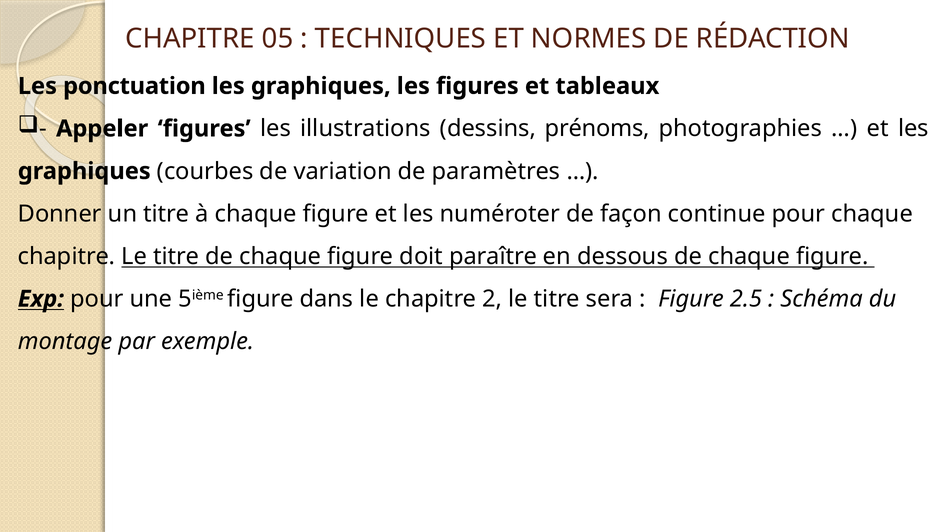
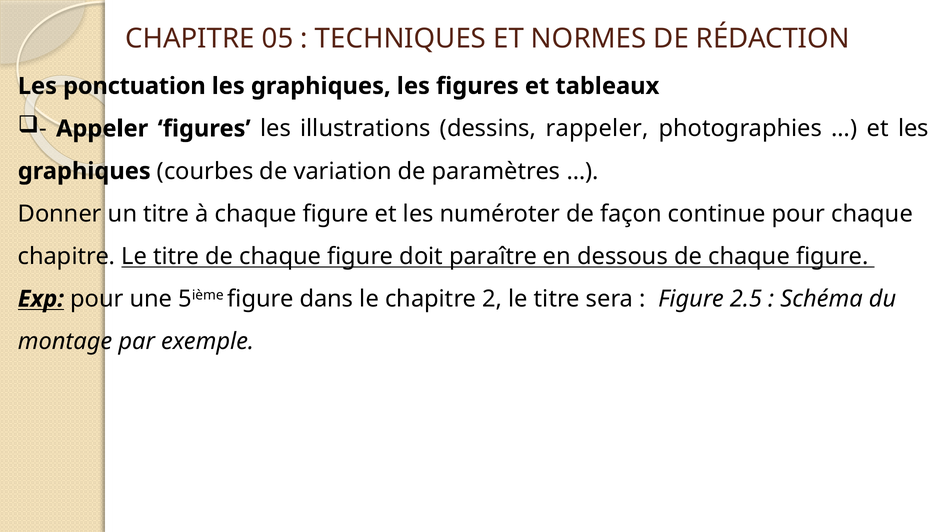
prénoms: prénoms -> rappeler
